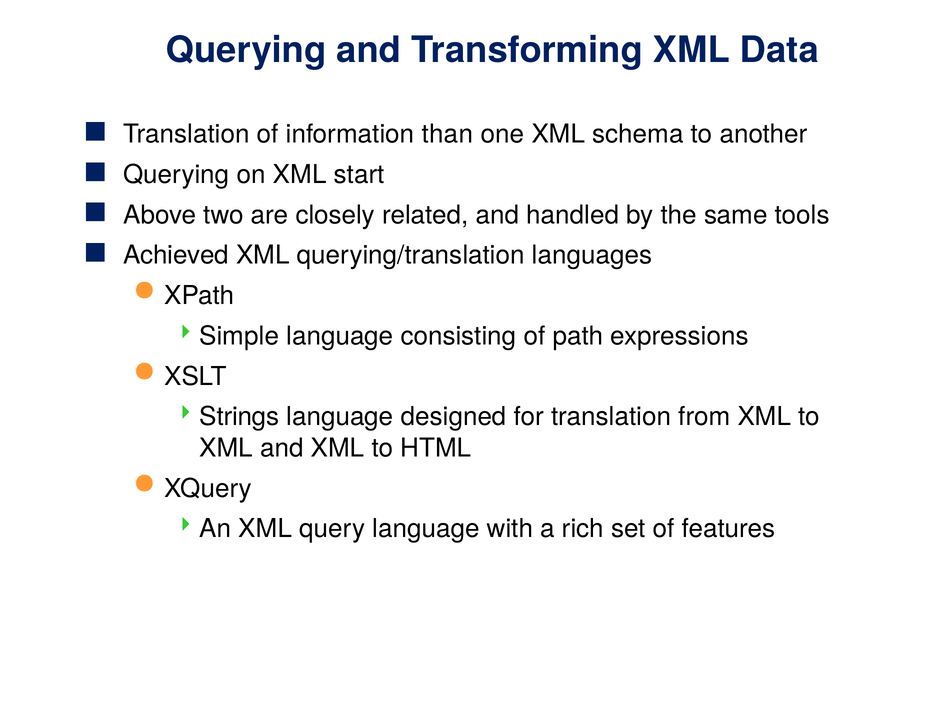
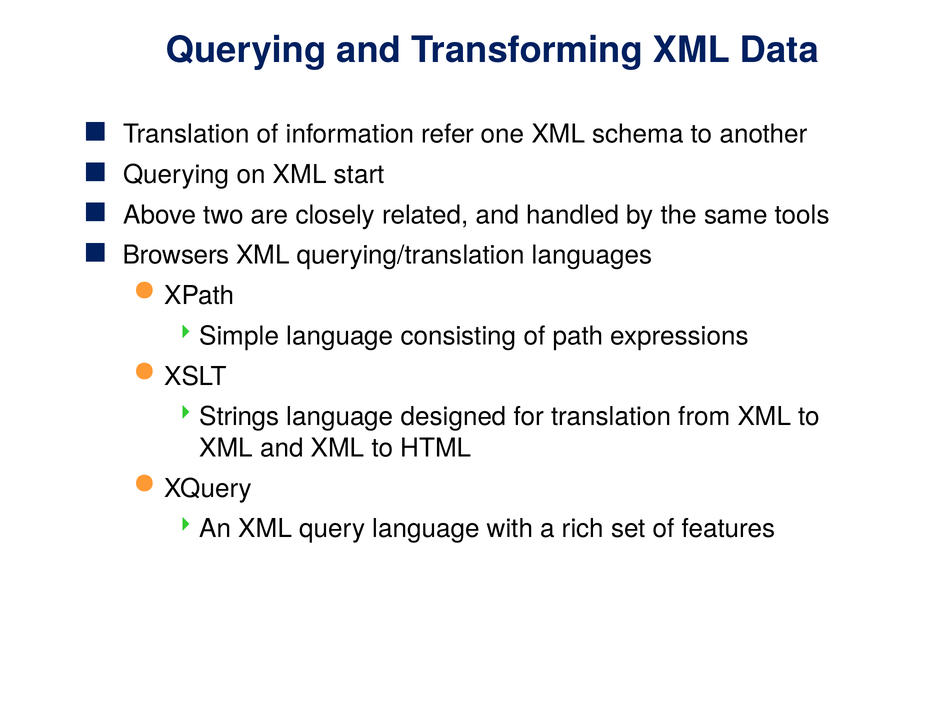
than: than -> refer
Achieved: Achieved -> Browsers
